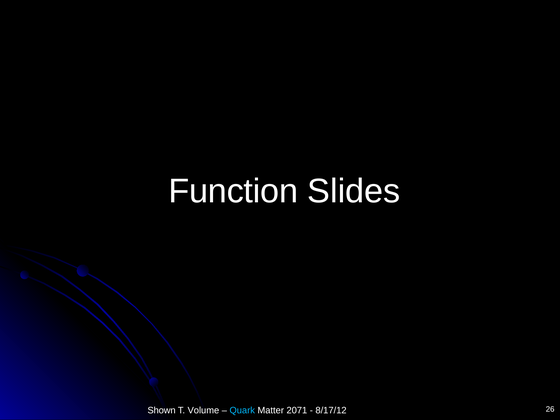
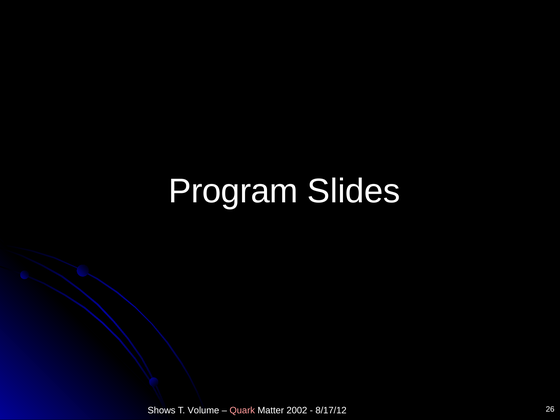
Function: Function -> Program
Shown: Shown -> Shows
Quark colour: light blue -> pink
2071: 2071 -> 2002
